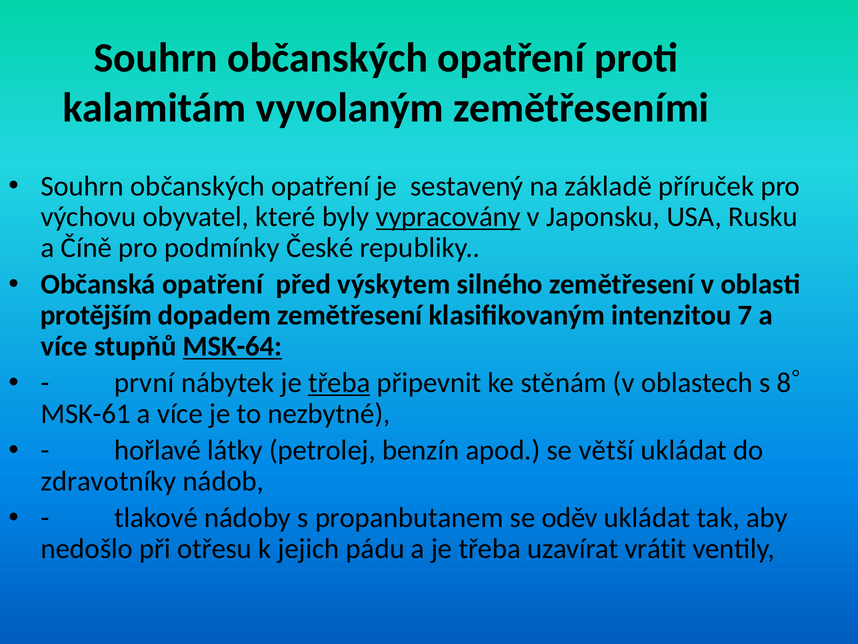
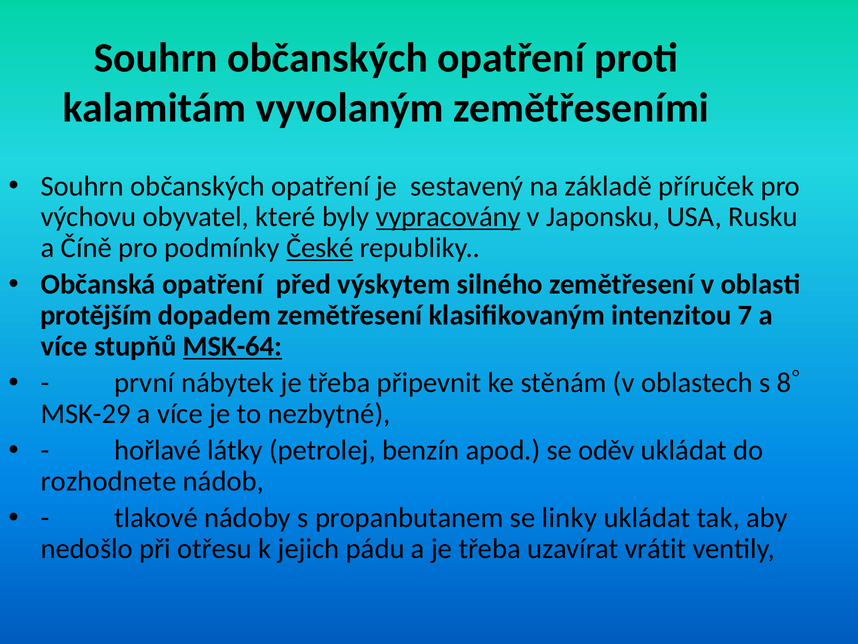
České underline: none -> present
třeba at (339, 383) underline: present -> none
MSK-61: MSK-61 -> MSK-29
větší: větší -> oděv
zdravotníky: zdravotníky -> rozhodnete
oděv: oděv -> linky
